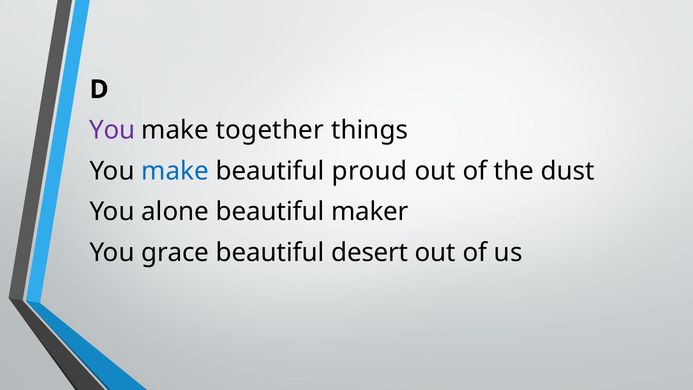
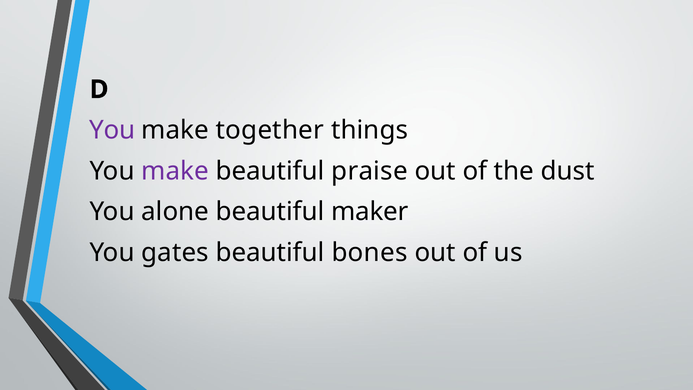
make at (175, 171) colour: blue -> purple
proud: proud -> praise
grace: grace -> gates
desert: desert -> bones
